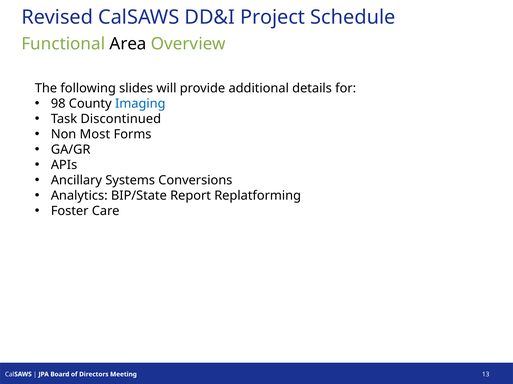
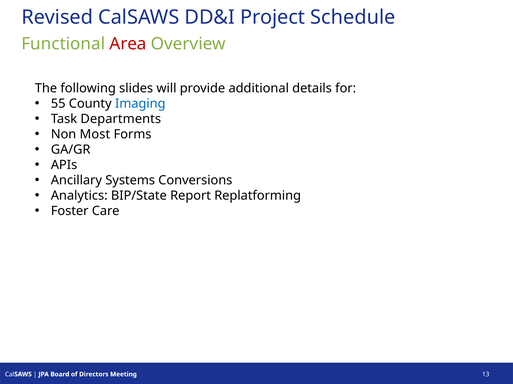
Area colour: black -> red
98: 98 -> 55
Discontinued: Discontinued -> Departments
